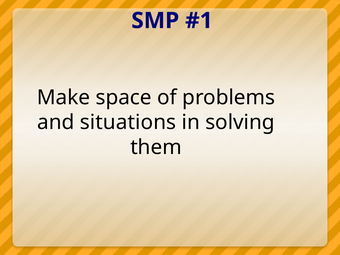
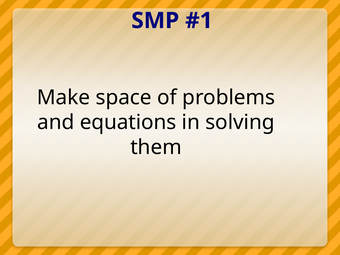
situations: situations -> equations
